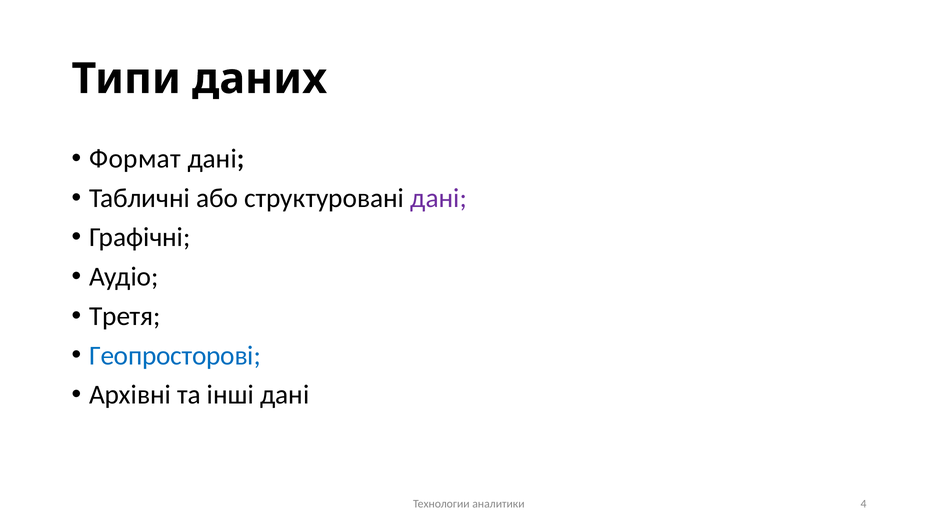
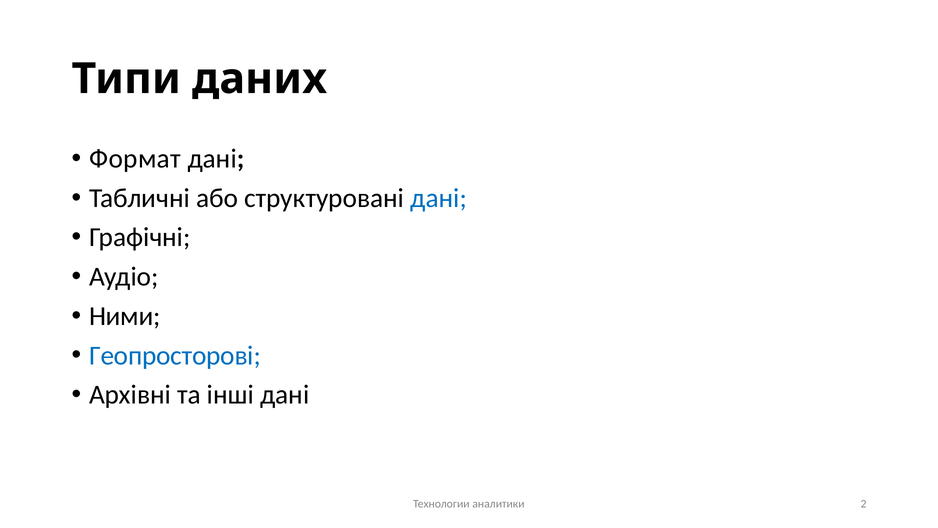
дані at (439, 198) colour: purple -> blue
Третя: Третя -> Ними
4: 4 -> 2
